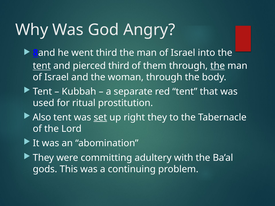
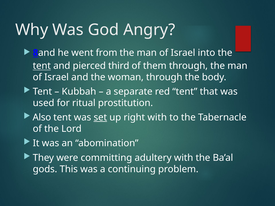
went third: third -> from
the at (218, 66) underline: present -> none
right they: they -> with
